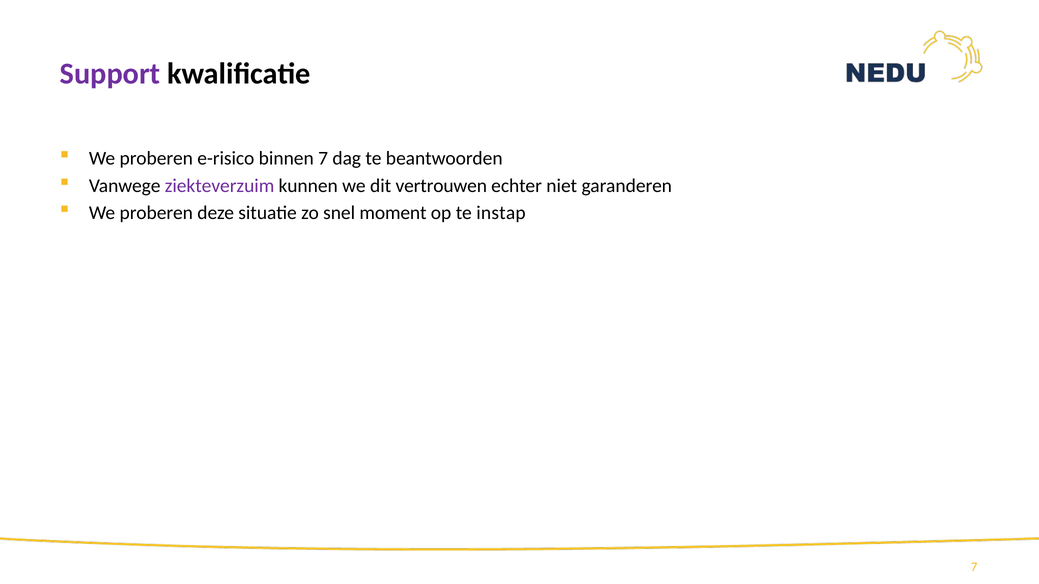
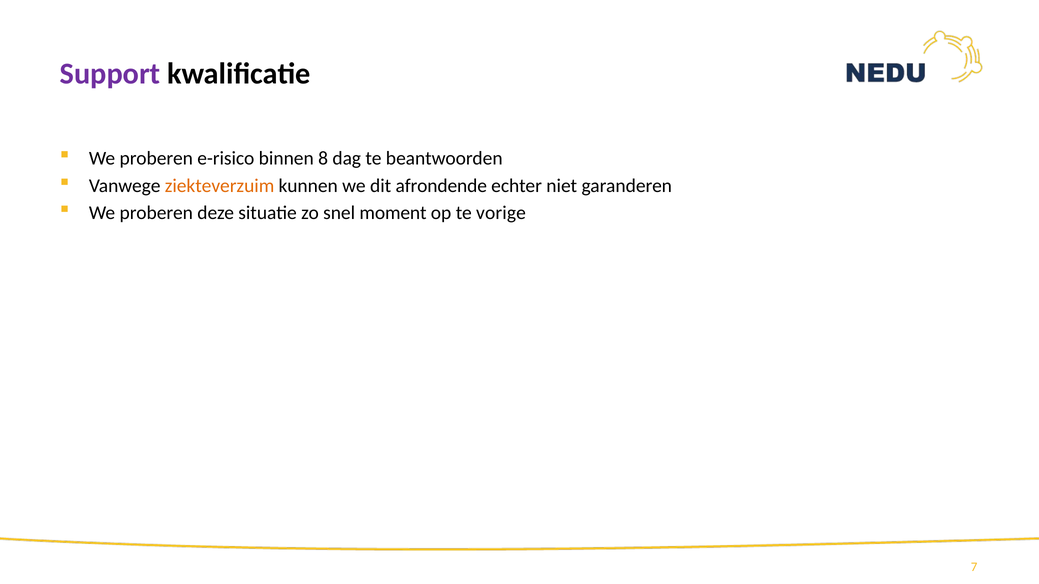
binnen 7: 7 -> 8
ziekteverzuim colour: purple -> orange
vertrouwen: vertrouwen -> afrondende
instap: instap -> vorige
